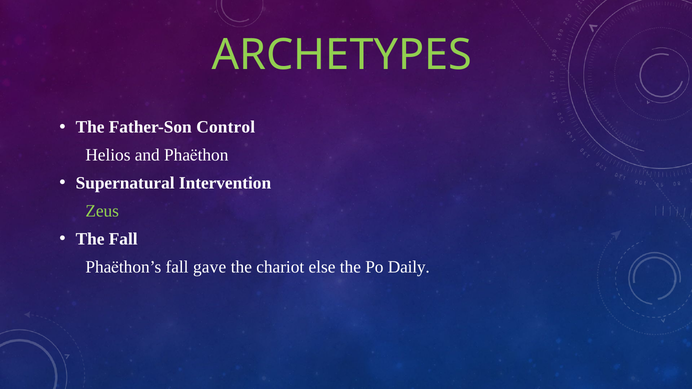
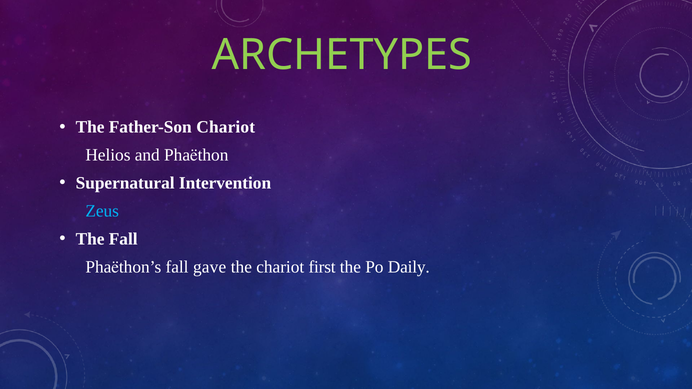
Father-Son Control: Control -> Chariot
Zeus colour: light green -> light blue
else: else -> first
